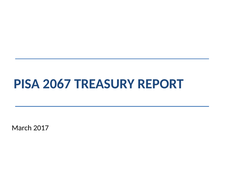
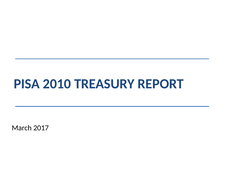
2067: 2067 -> 2010
